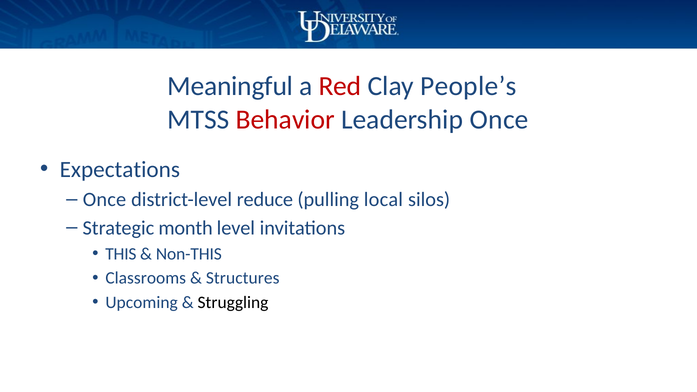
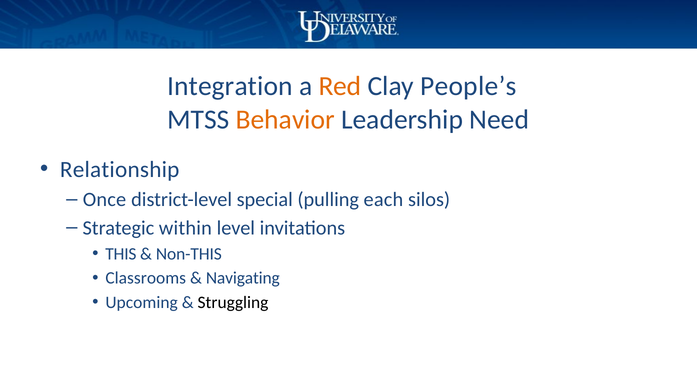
Meaningful: Meaningful -> Integration
Red colour: red -> orange
Behavior colour: red -> orange
Leadership Once: Once -> Need
Expectations: Expectations -> Relationship
reduce: reduce -> special
local: local -> each
month: month -> within
Structures: Structures -> Navigating
